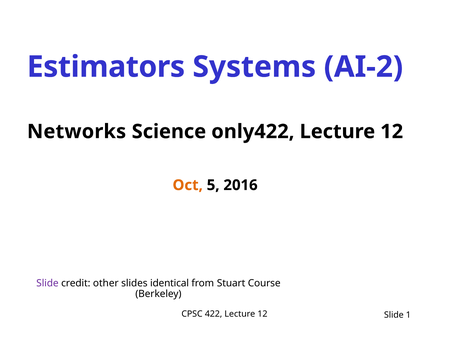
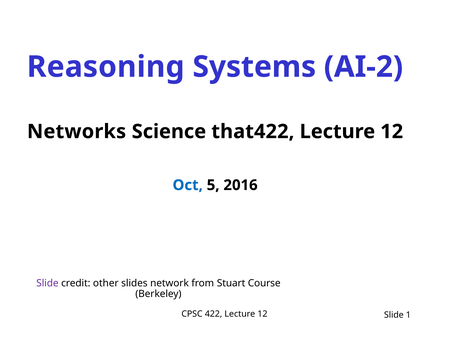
Estimators: Estimators -> Reasoning
only422: only422 -> that422
Oct colour: orange -> blue
identical: identical -> network
